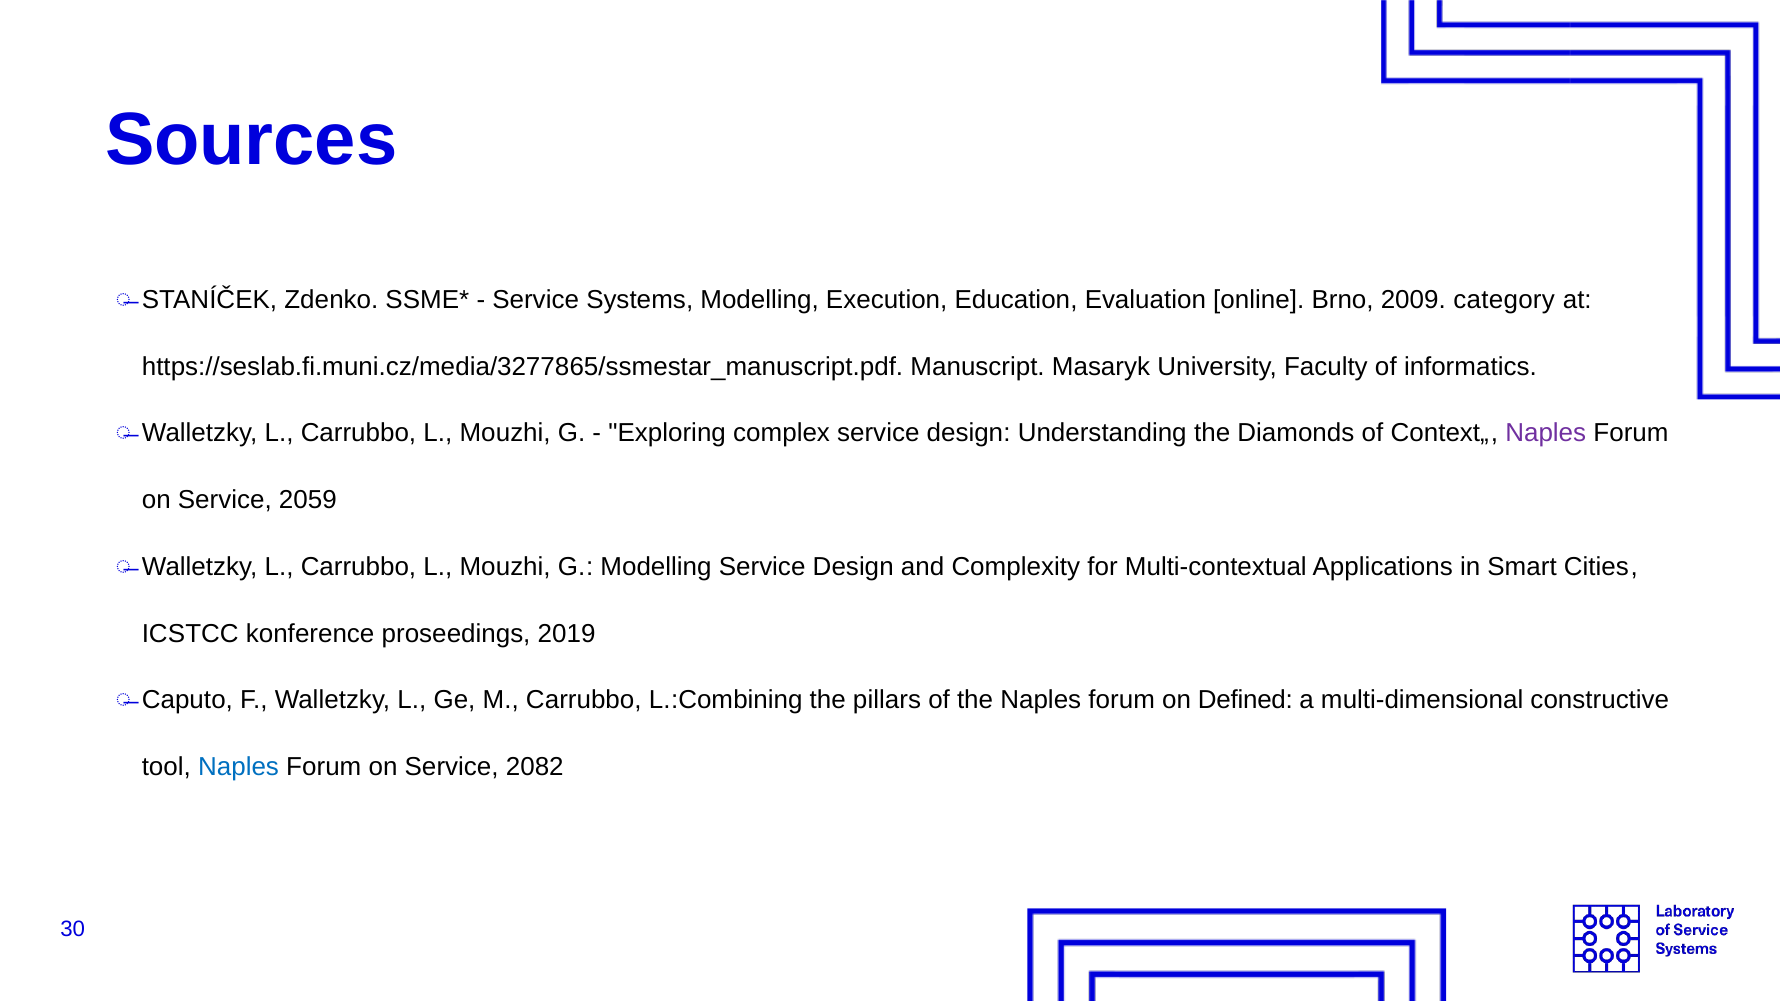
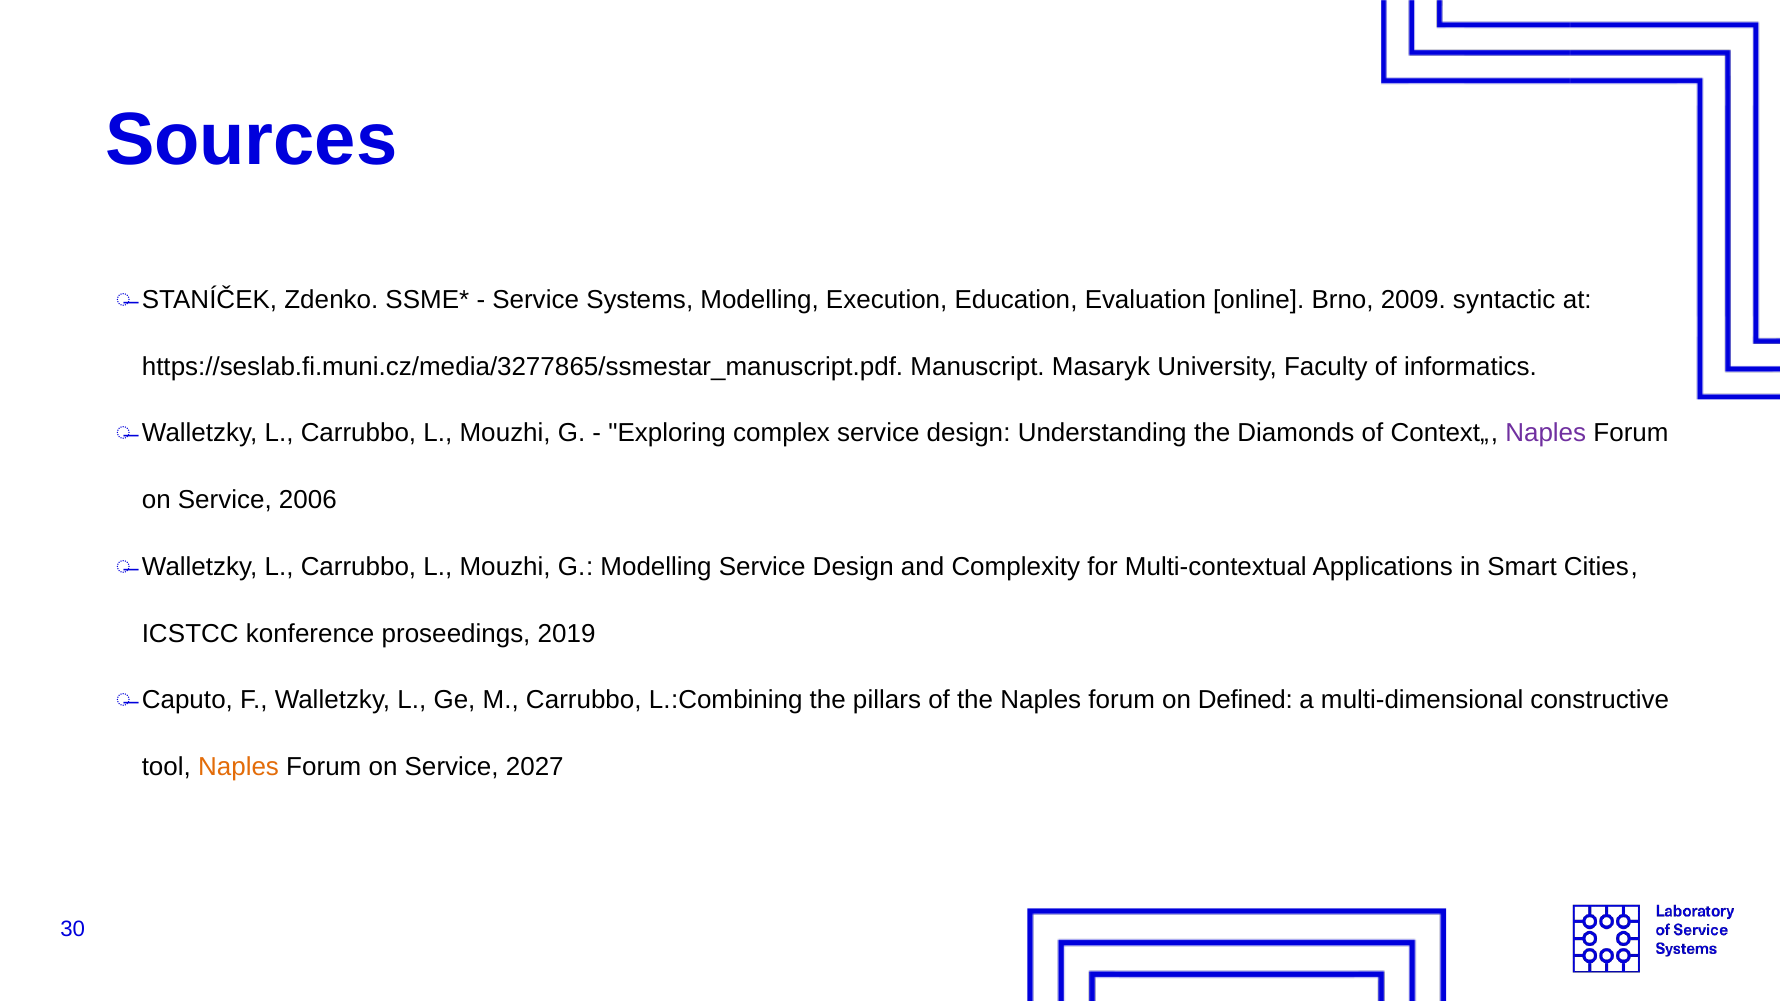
category: category -> syntactic
2059: 2059 -> 2006
Naples at (239, 767) colour: blue -> orange
2082: 2082 -> 2027
